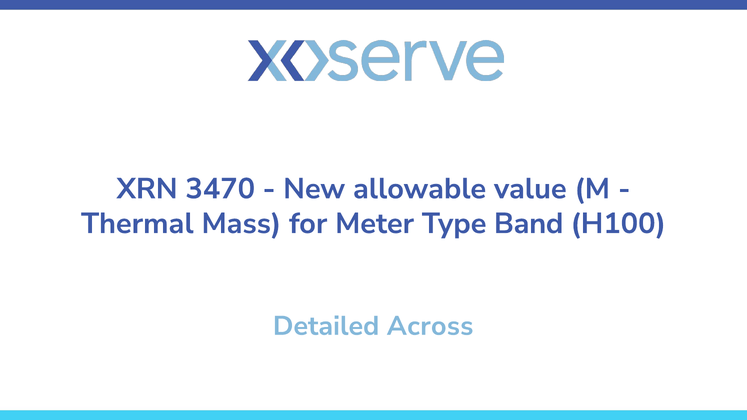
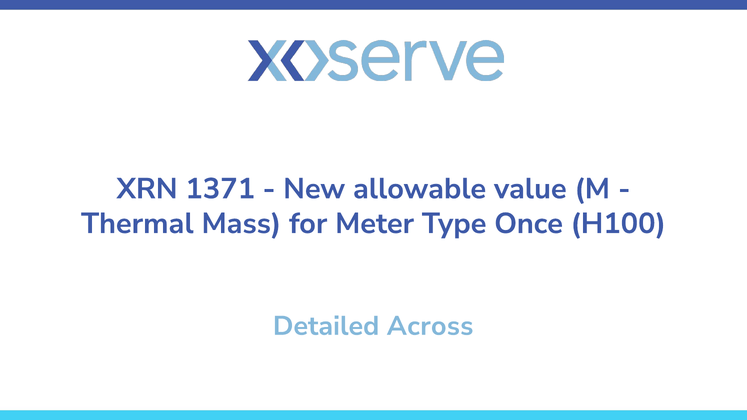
3470: 3470 -> 1371
Band: Band -> Once
